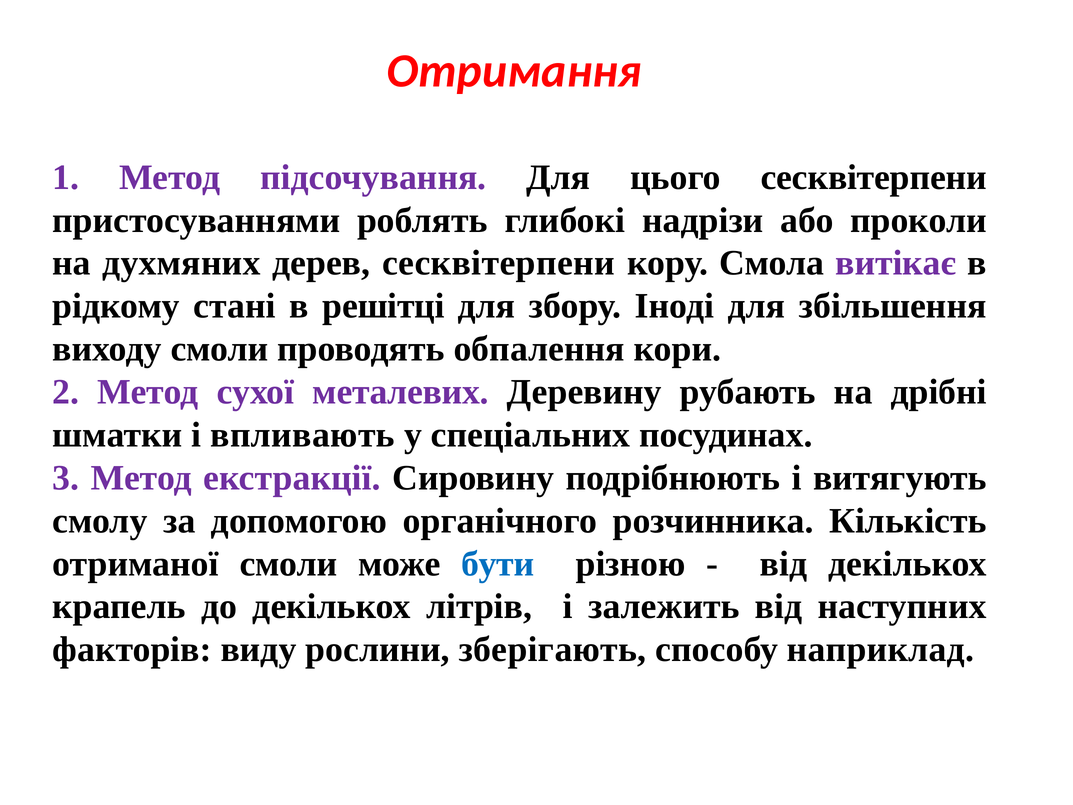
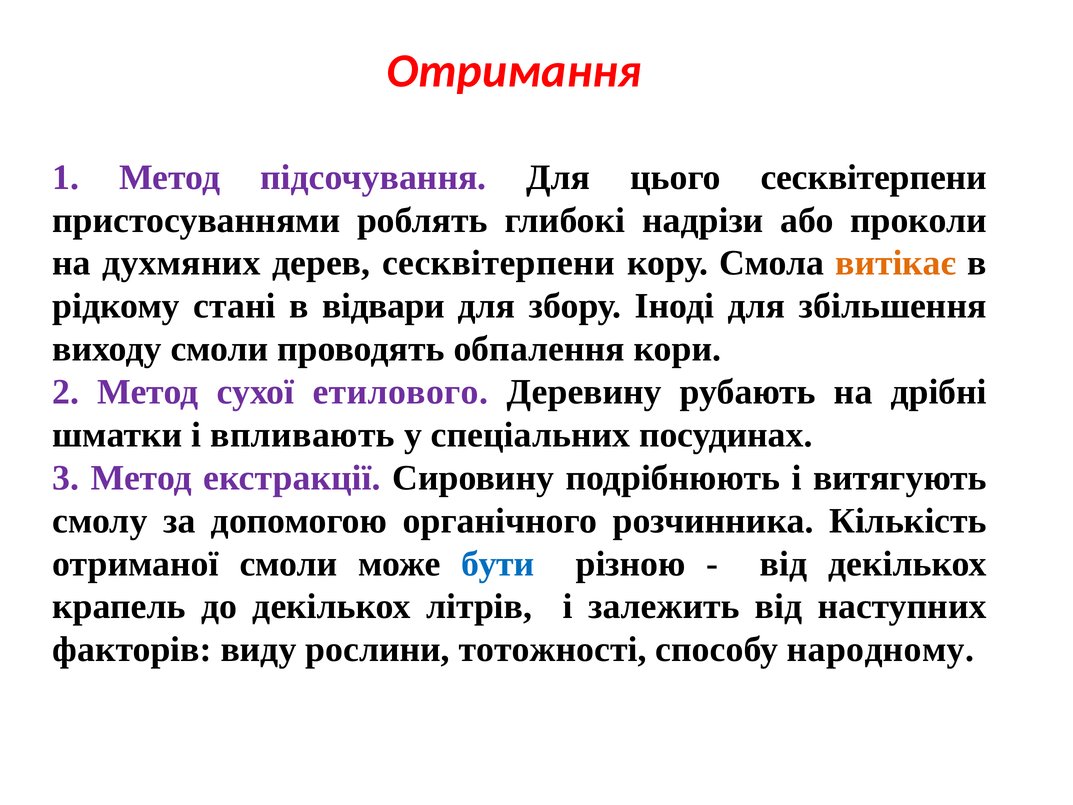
витікає colour: purple -> orange
решітці: решітці -> відвари
металевих: металевих -> етилового
зберігають: зберігають -> тотожності
наприклад: наприклад -> народному
